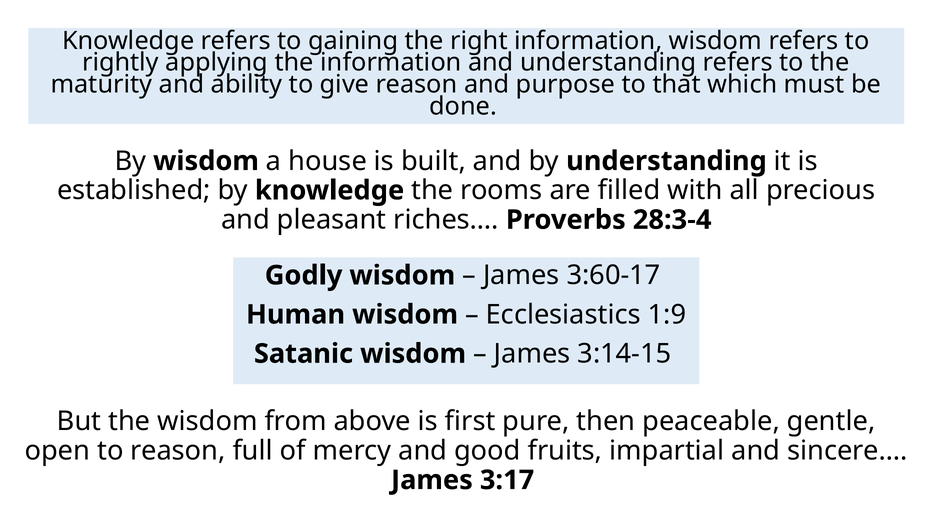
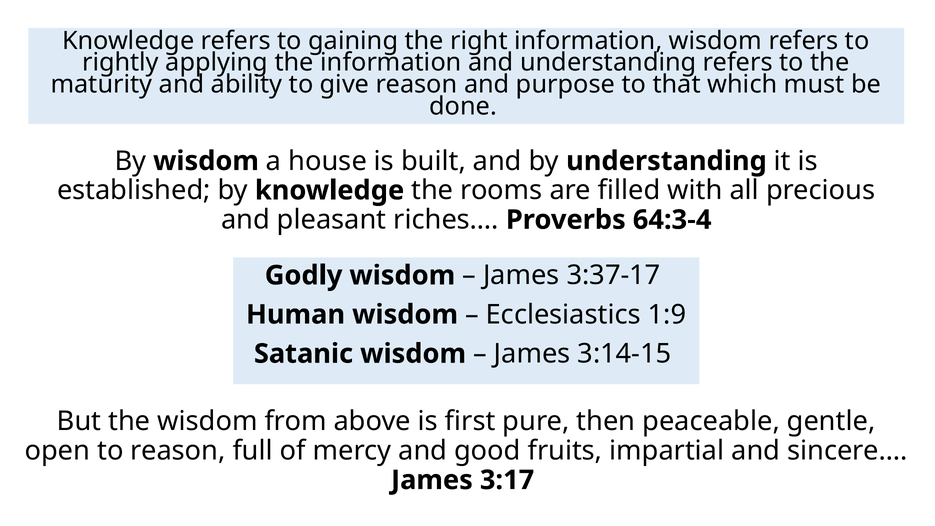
28:3-4: 28:3-4 -> 64:3-4
3:60-17: 3:60-17 -> 3:37-17
